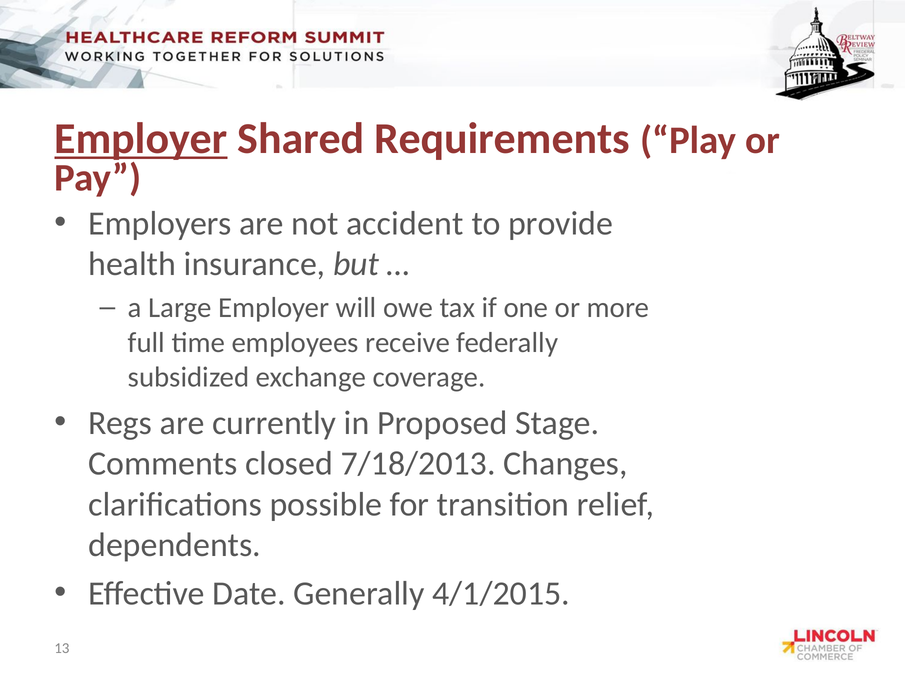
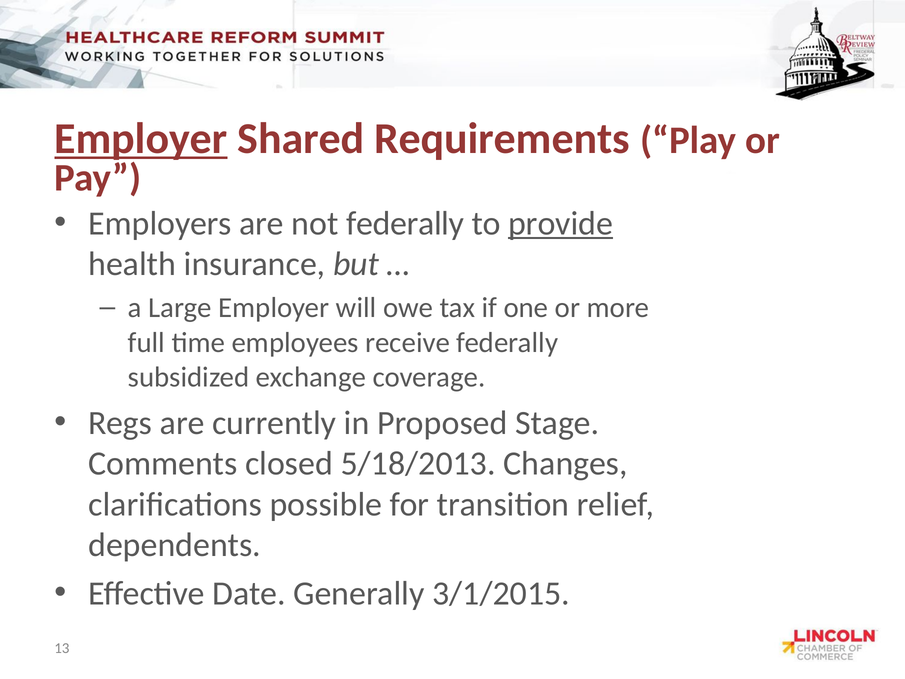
not accident: accident -> federally
provide underline: none -> present
7/18/2013: 7/18/2013 -> 5/18/2013
4/1/2015: 4/1/2015 -> 3/1/2015
